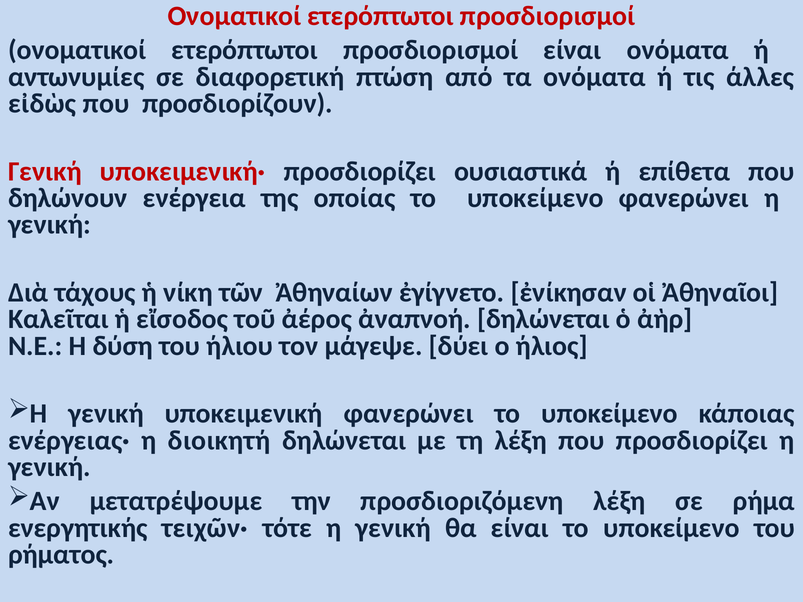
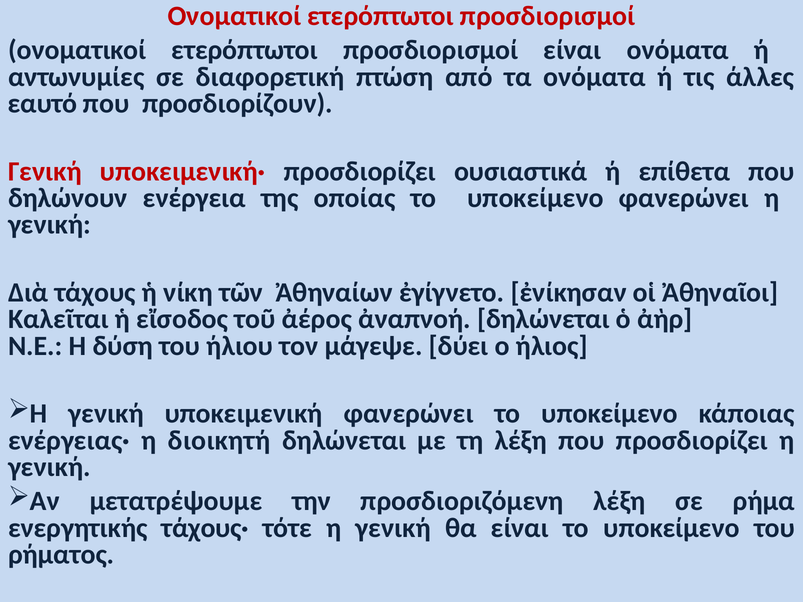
εἰδὼς: εἰδὼς -> εαυτό
τειχῶν·: τειχῶν· -> τάχους·
